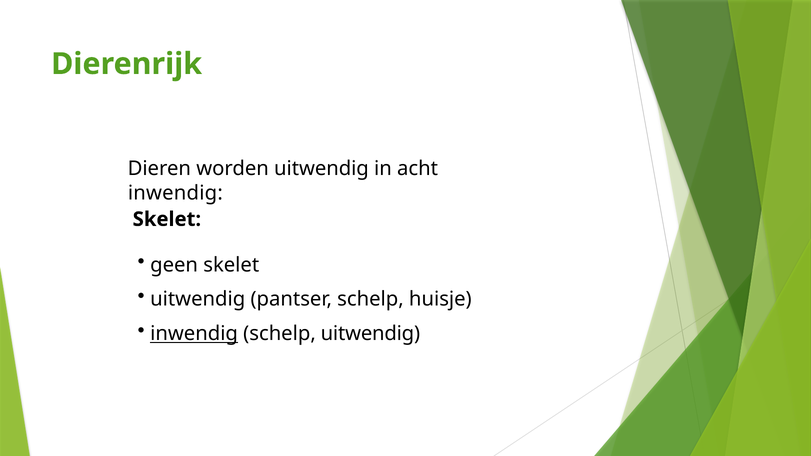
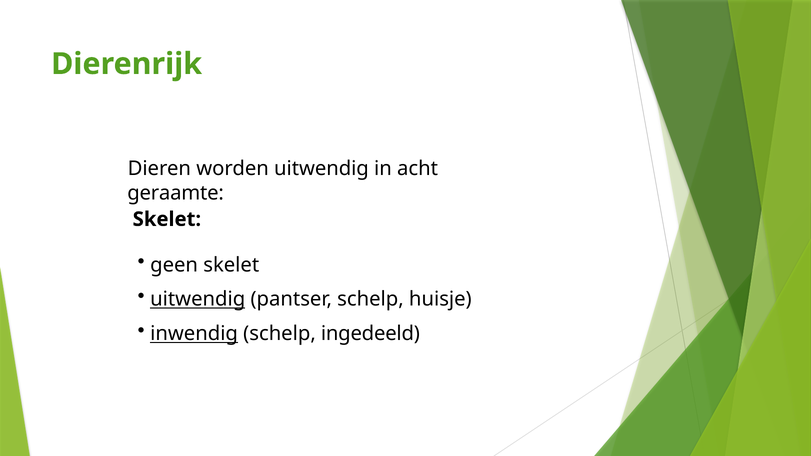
inwendig at (175, 193): inwendig -> geraamte
uitwendig at (198, 299) underline: none -> present
schelp uitwendig: uitwendig -> ingedeeld
